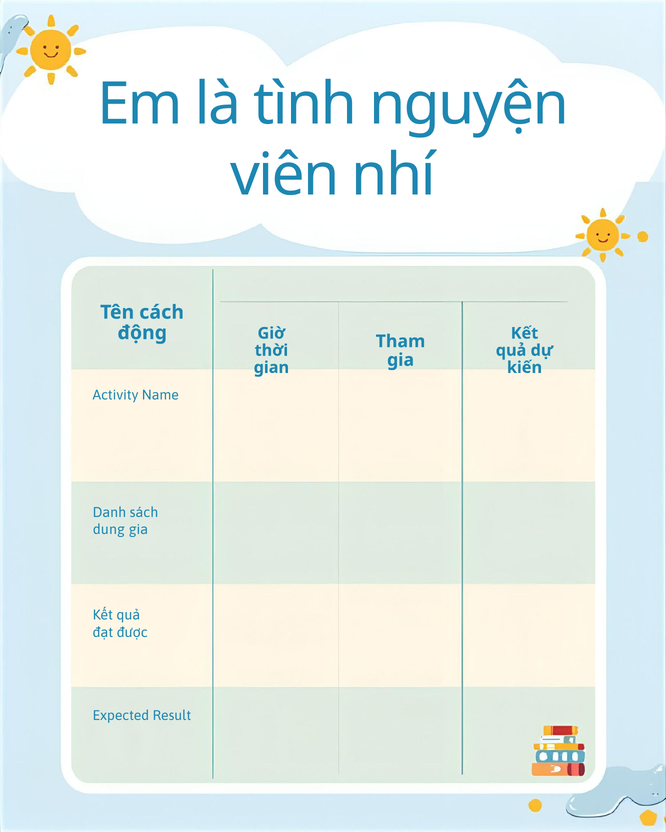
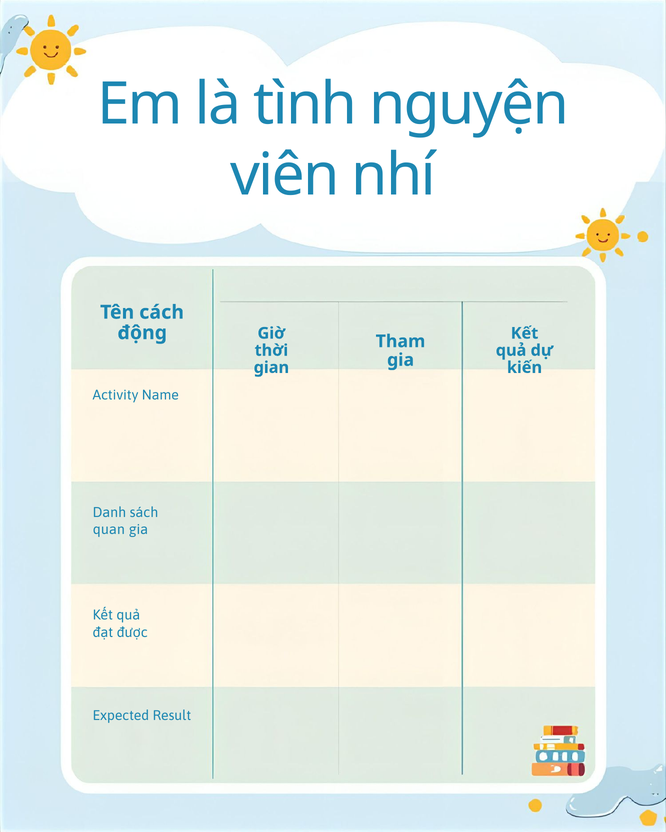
dung: dung -> quan
